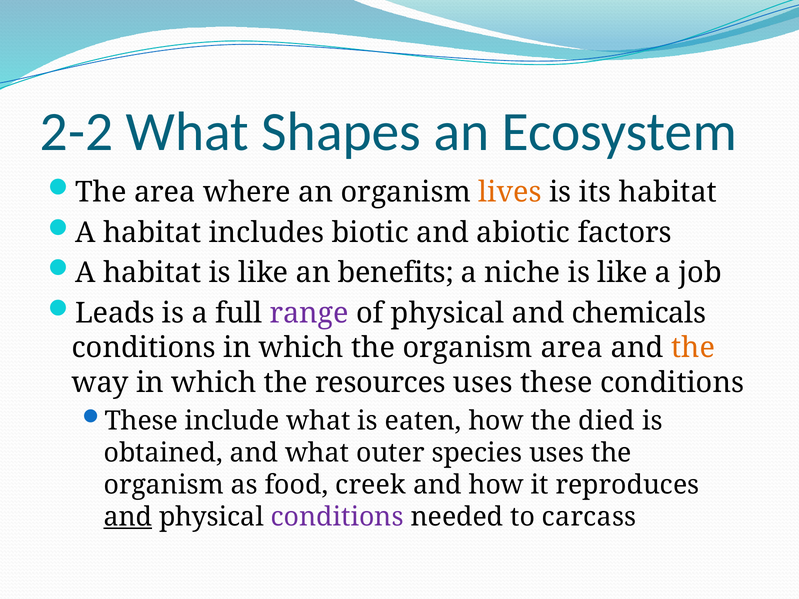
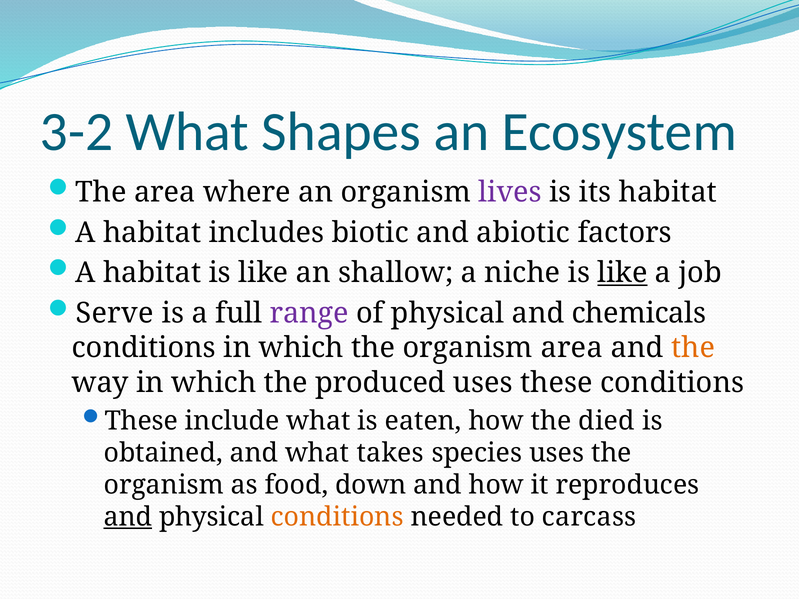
2-2: 2-2 -> 3-2
lives colour: orange -> purple
benefits: benefits -> shallow
like at (623, 273) underline: none -> present
Leads: Leads -> Serve
resources: resources -> produced
outer: outer -> takes
creek: creek -> down
conditions at (337, 517) colour: purple -> orange
